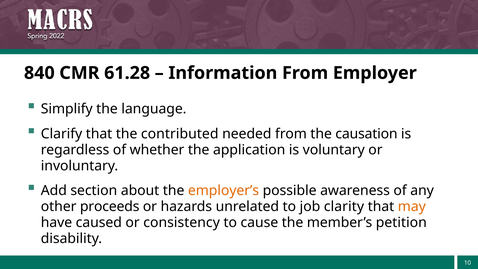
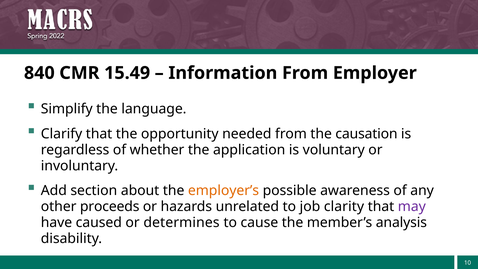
61.28: 61.28 -> 15.49
contributed: contributed -> opportunity
may colour: orange -> purple
consistency: consistency -> determines
petition: petition -> analysis
